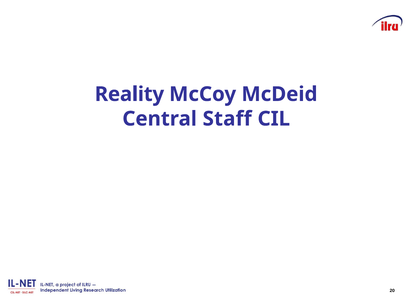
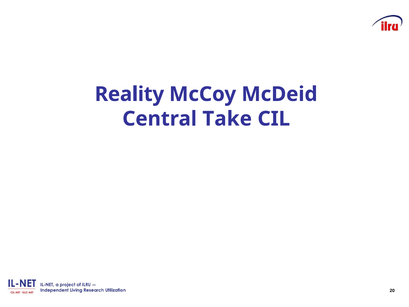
Staff: Staff -> Take
